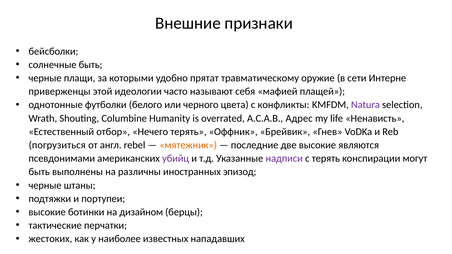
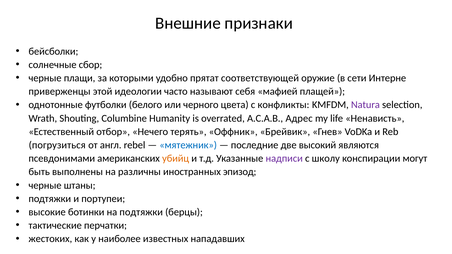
солнечные быть: быть -> сбор
травматическому: травматическому -> соответствующей
мятежник colour: orange -> blue
две высокие: высокие -> высокий
убийц colour: purple -> orange
с терять: терять -> школу
на дизайном: дизайном -> подтяжки
